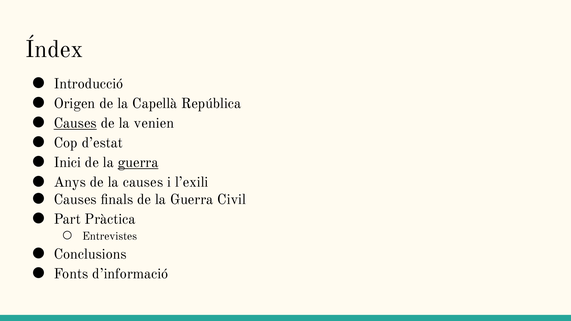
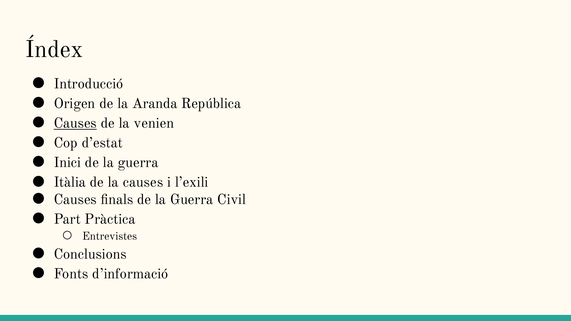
Capellà: Capellà -> Aranda
guerra at (138, 163) underline: present -> none
Anys: Anys -> Itàlia
